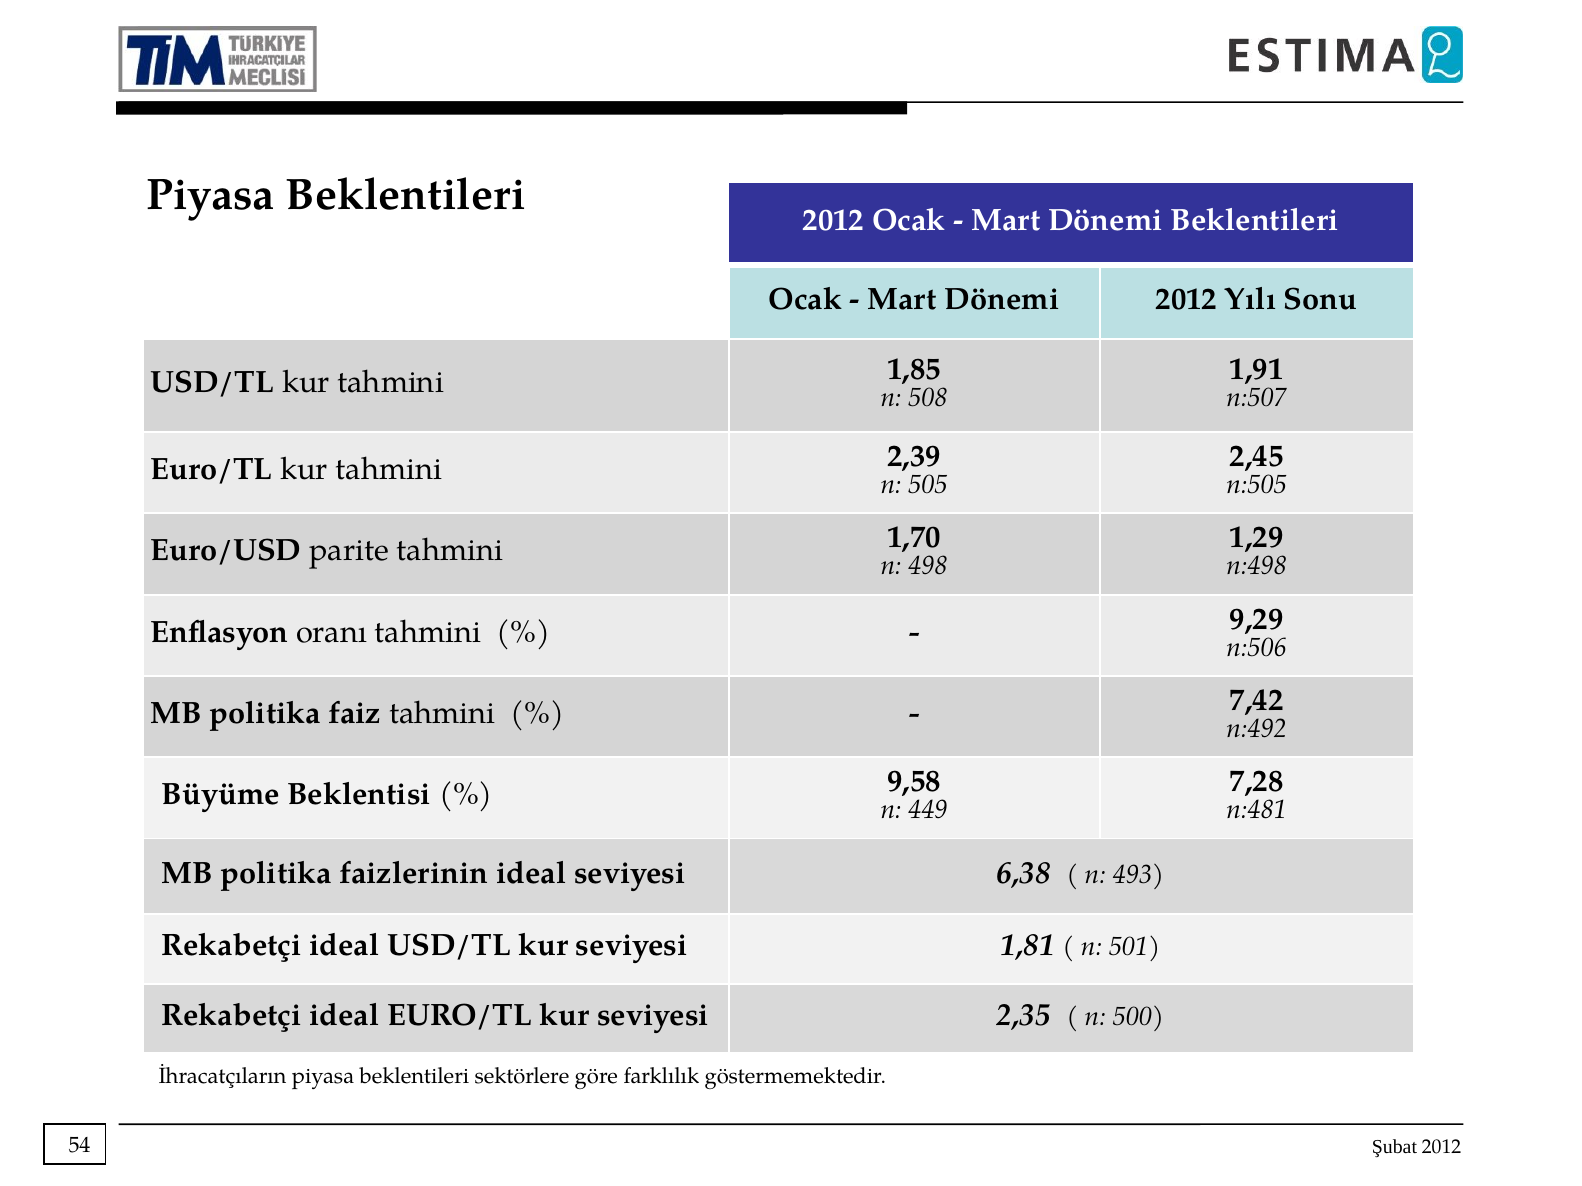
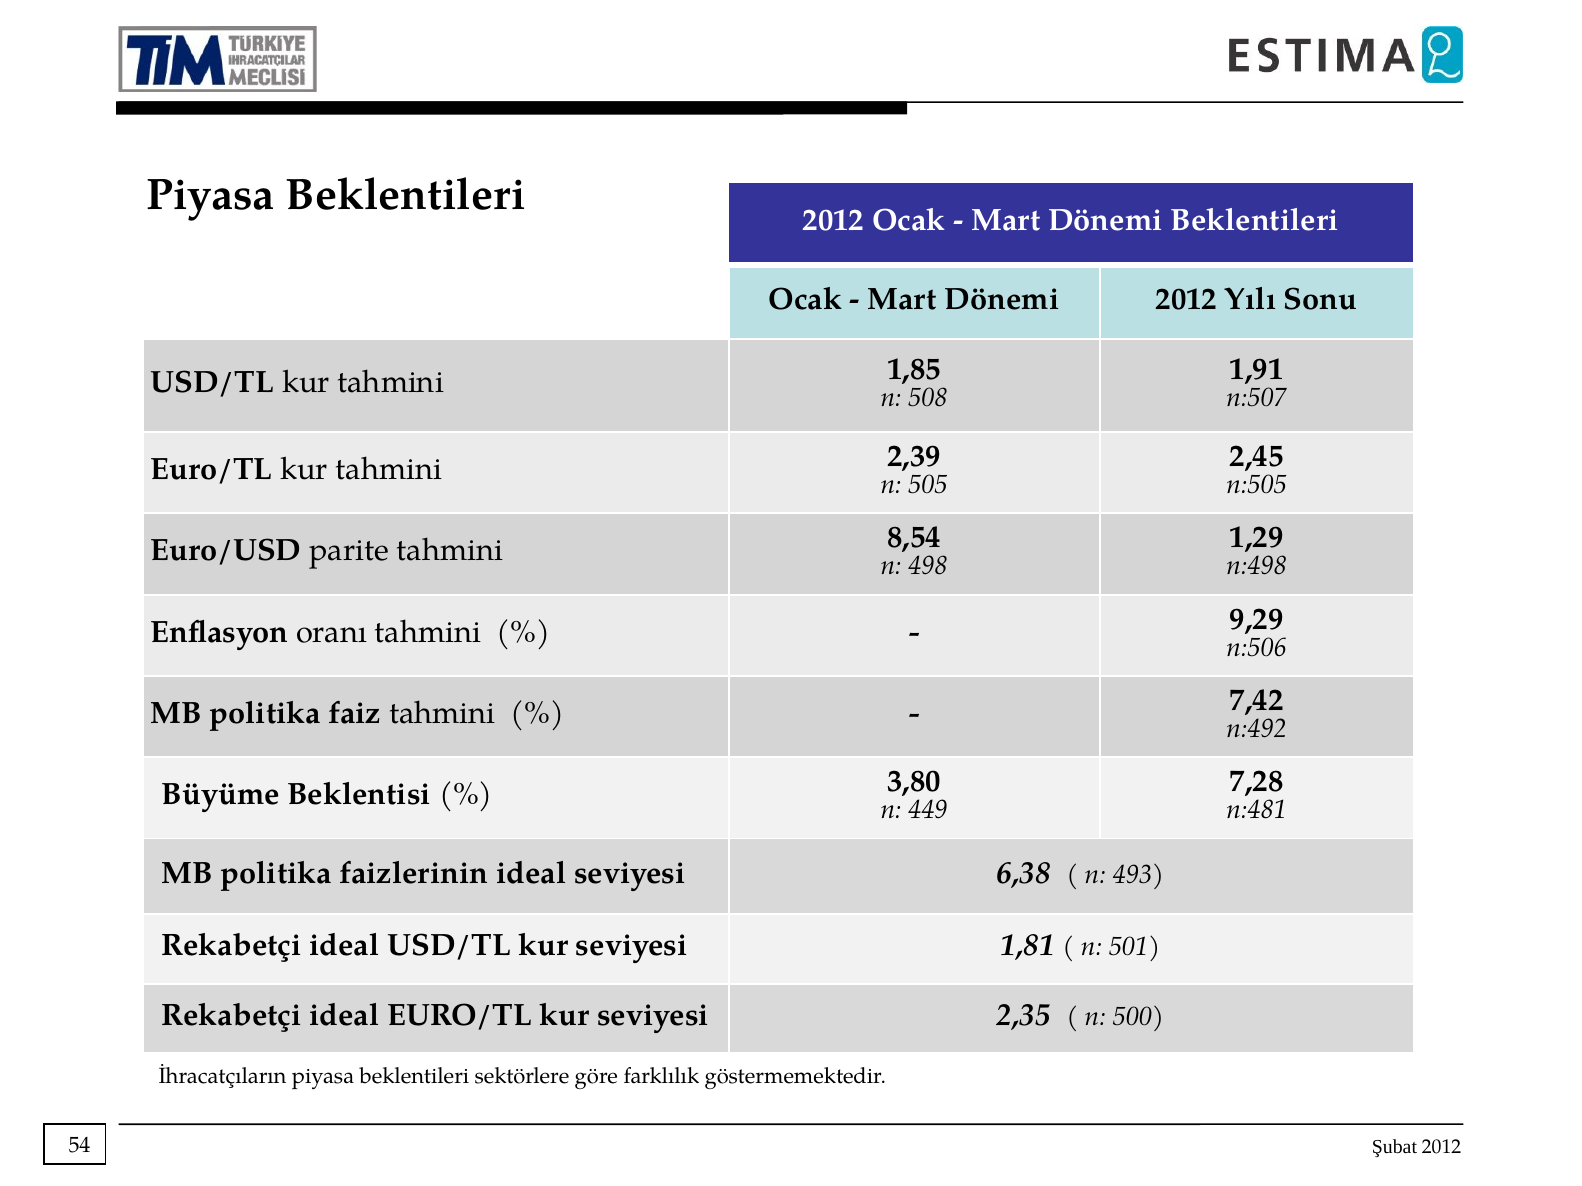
1,70: 1,70 -> 8,54
9,58: 9,58 -> 3,80
